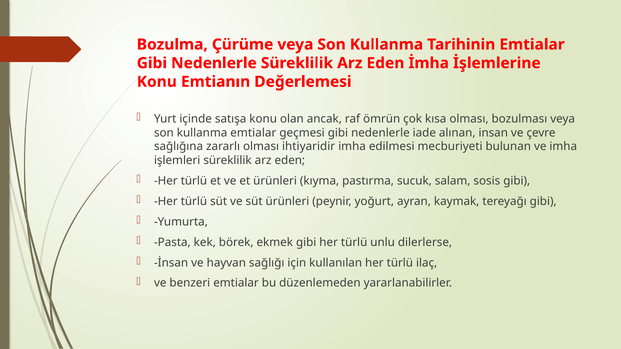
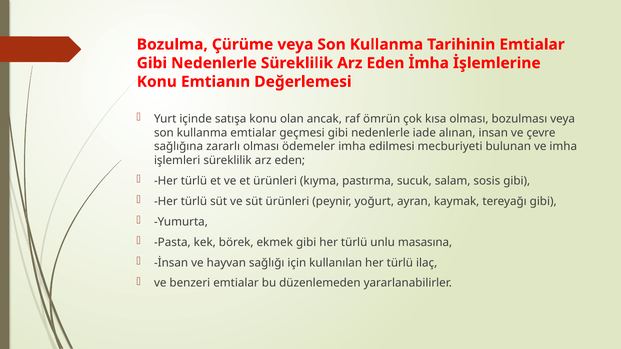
ihtiyaridir: ihtiyaridir -> ödemeler
dilerlerse: dilerlerse -> masasına
